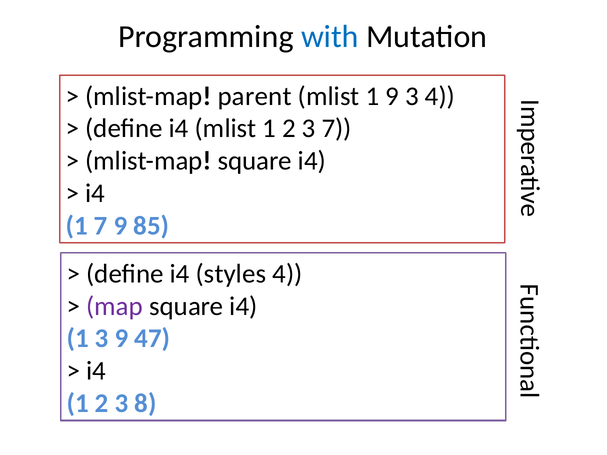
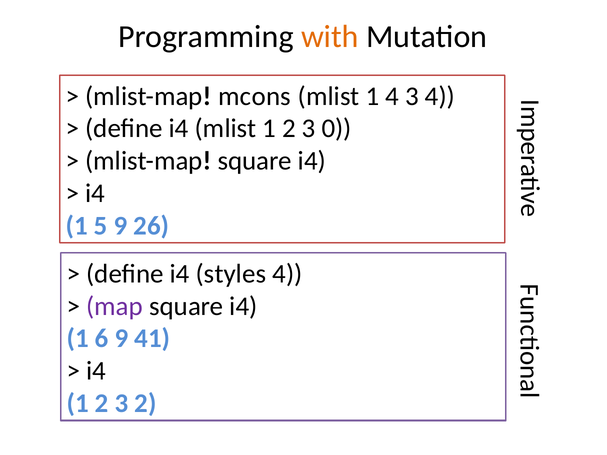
with colour: blue -> orange
parent: parent -> mcons
1 9: 9 -> 4
3 7: 7 -> 0
1 7: 7 -> 5
85: 85 -> 26
1 3: 3 -> 6
47: 47 -> 41
3 8: 8 -> 2
